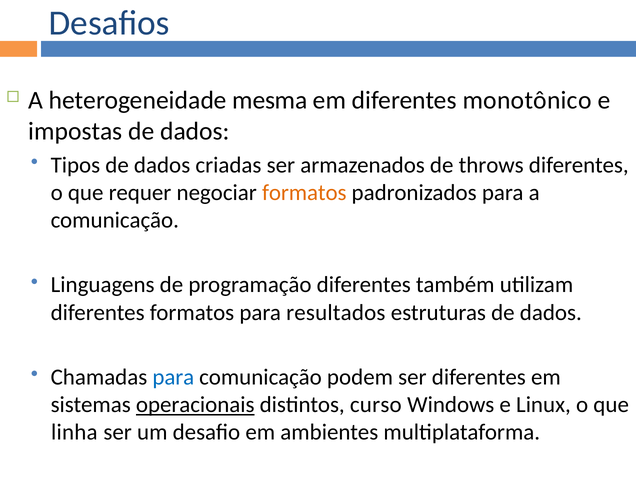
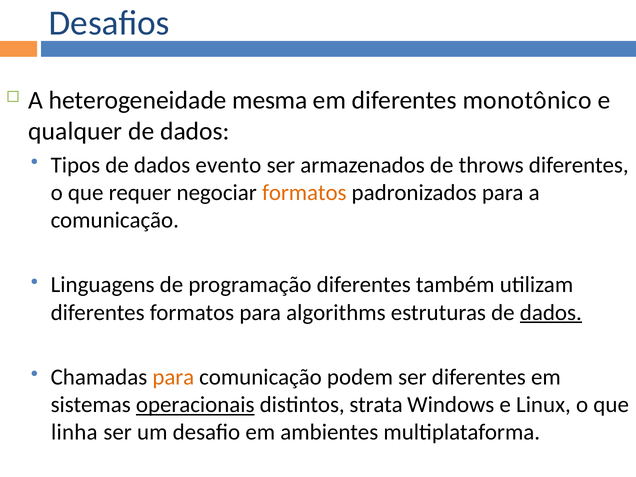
impostas: impostas -> qualquer
criadas: criadas -> evento
resultados: resultados -> algorithms
dados at (551, 312) underline: none -> present
para at (173, 377) colour: blue -> orange
curso: curso -> strata
